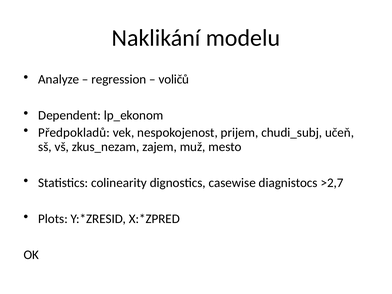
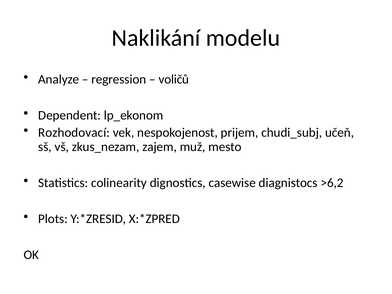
Předpokladů: Předpokladů -> Rozhodovací
>2,7: >2,7 -> >6,2
